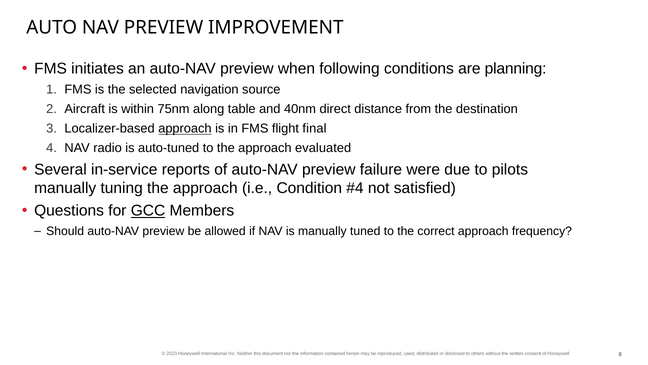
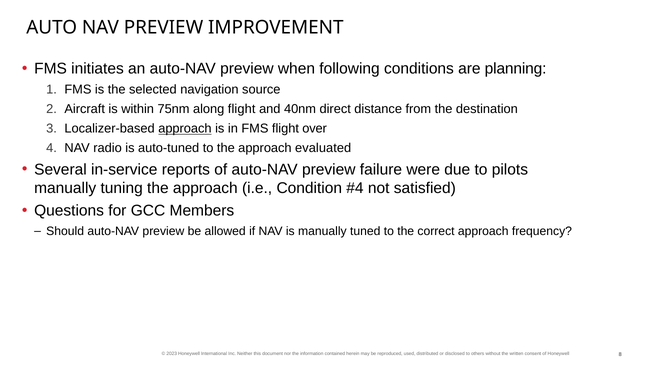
along table: table -> flight
final: final -> over
GCC underline: present -> none
